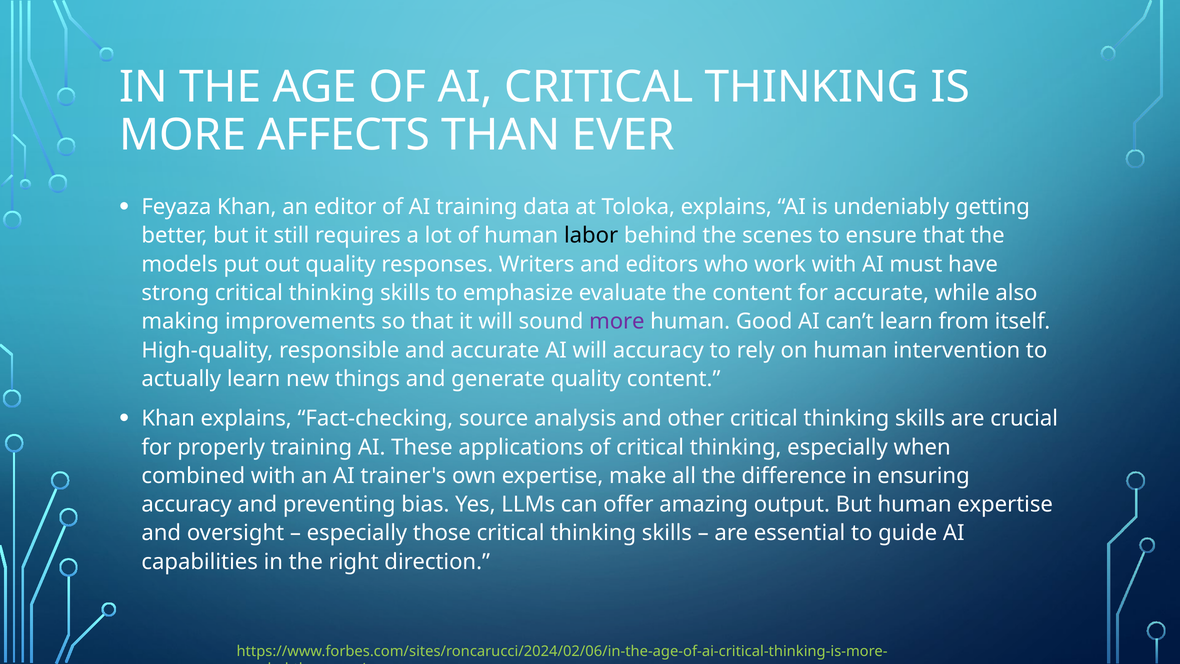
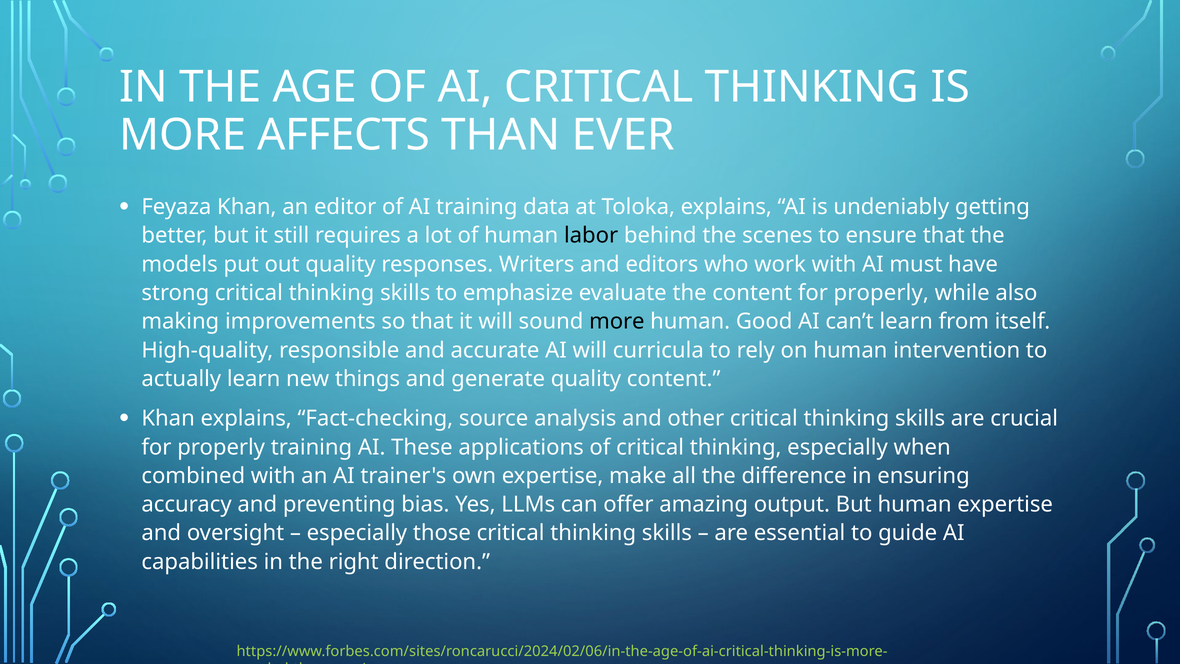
content for accurate: accurate -> properly
more at (617, 321) colour: purple -> black
will accuracy: accuracy -> curricula
